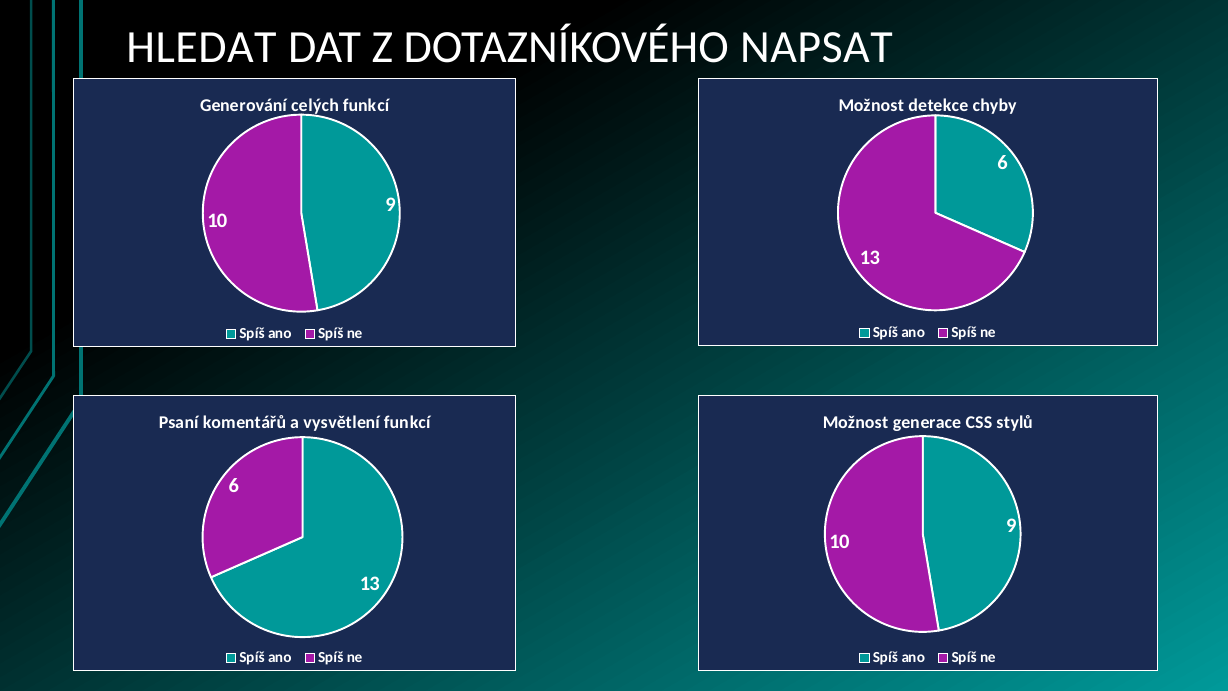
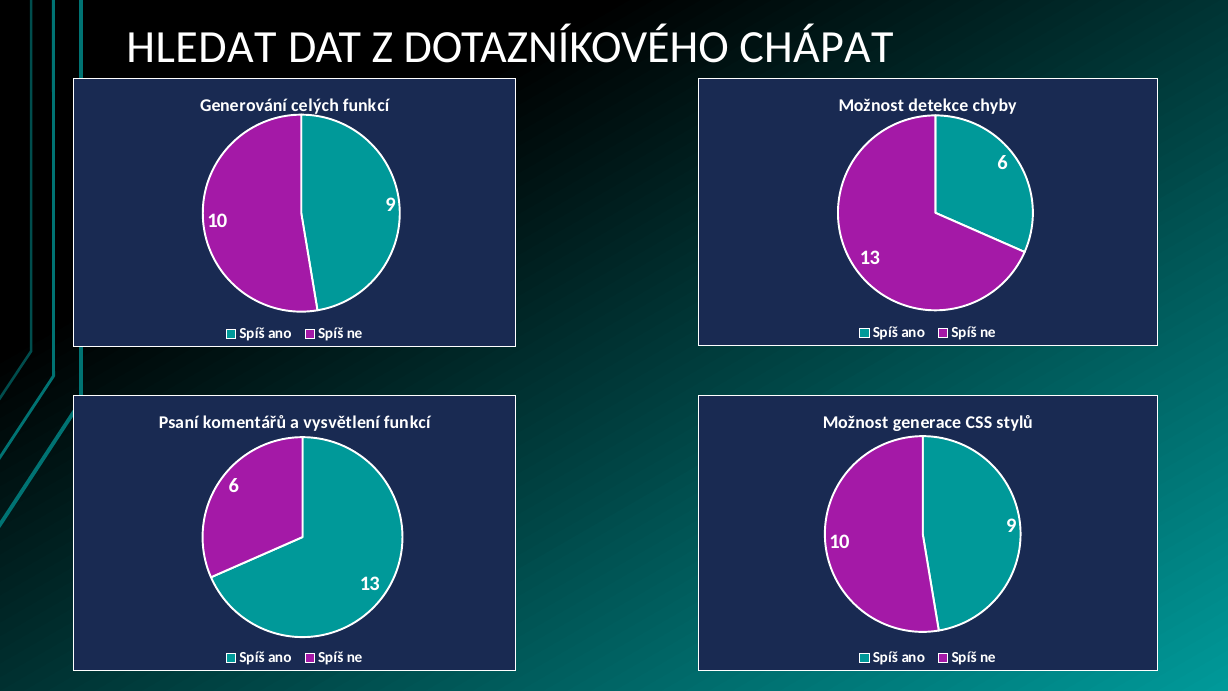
NAPSAT: NAPSAT -> CHÁPAT
